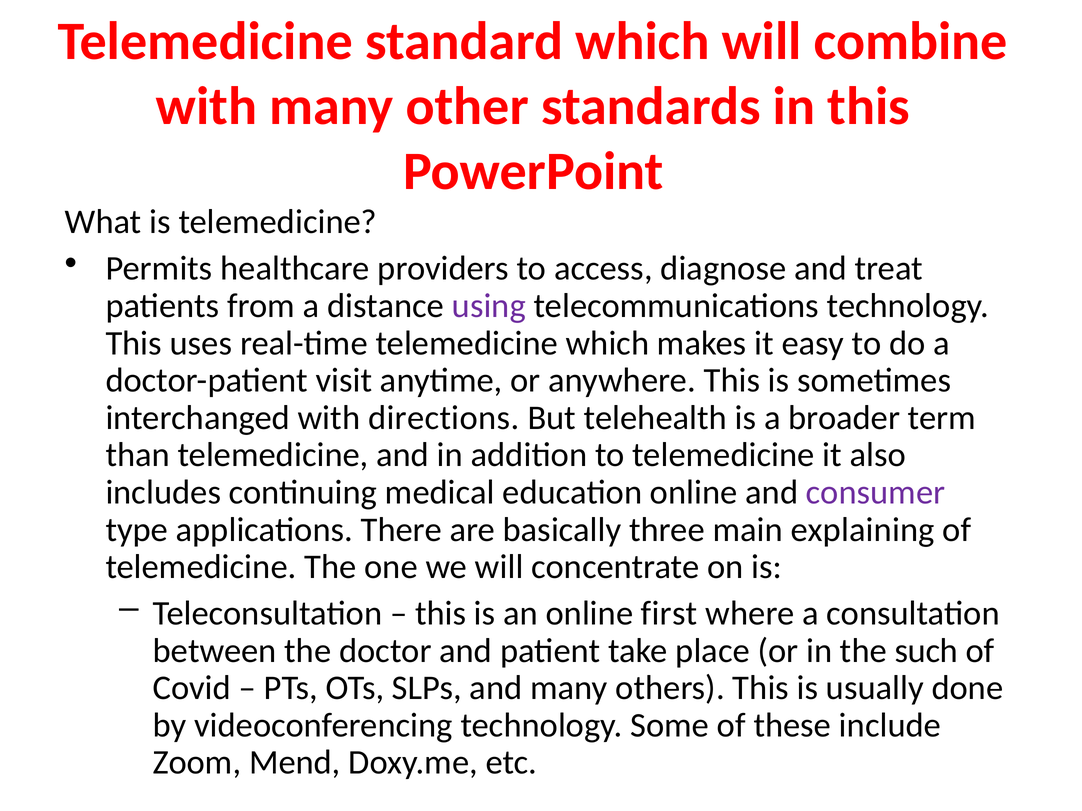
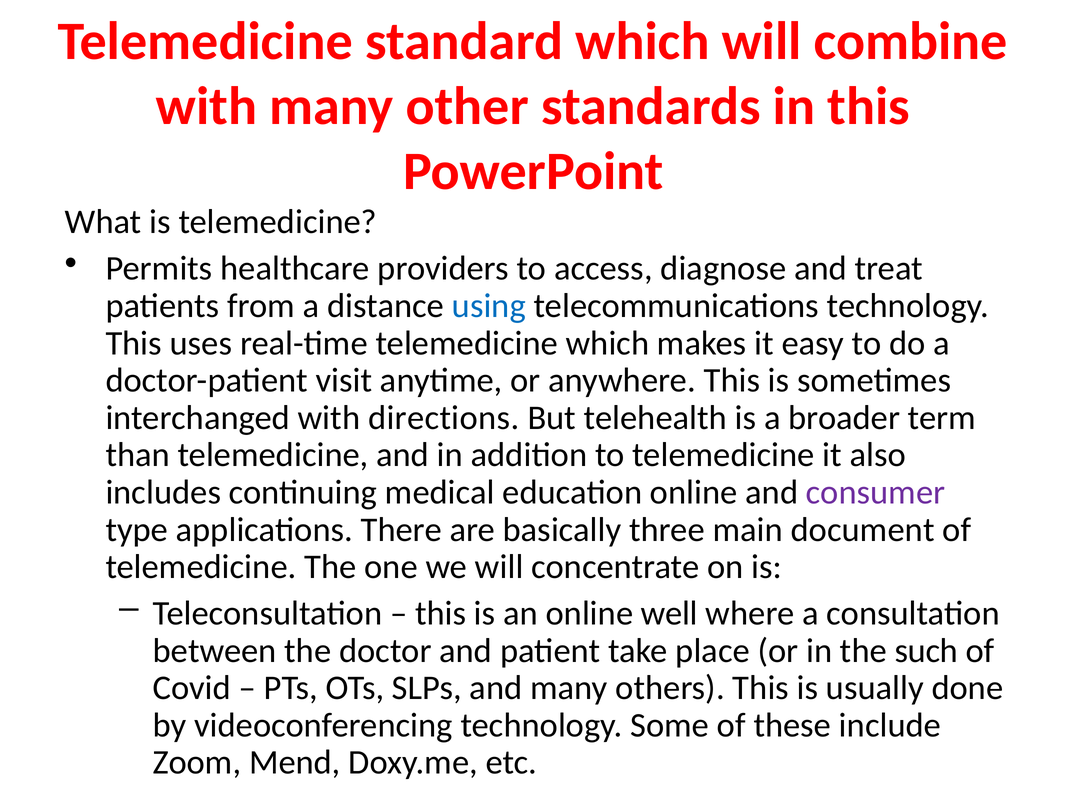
using colour: purple -> blue
explaining: explaining -> document
first: first -> well
